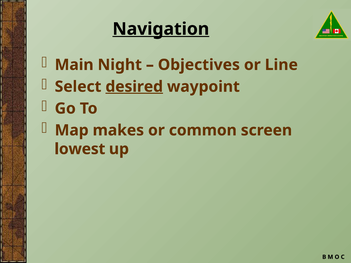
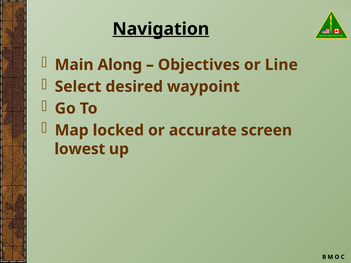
Night: Night -> Along
desired underline: present -> none
makes: makes -> locked
common: common -> accurate
